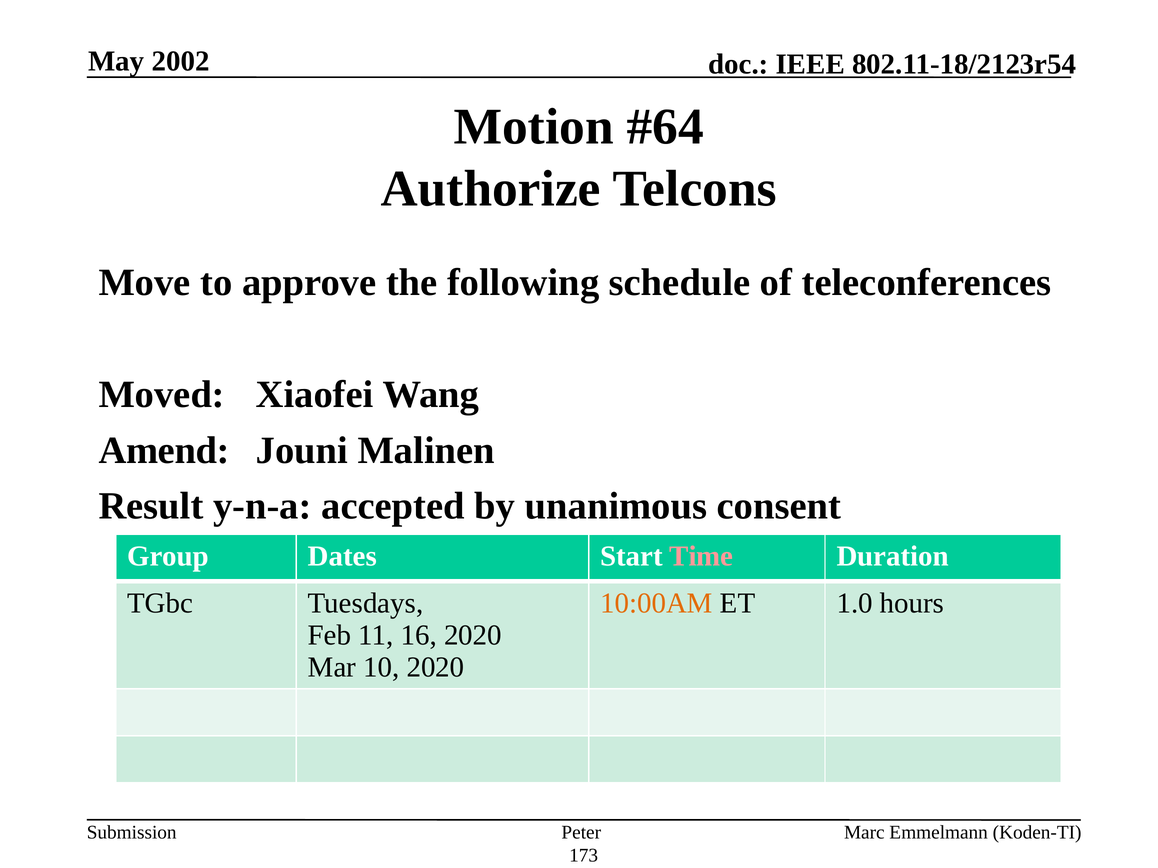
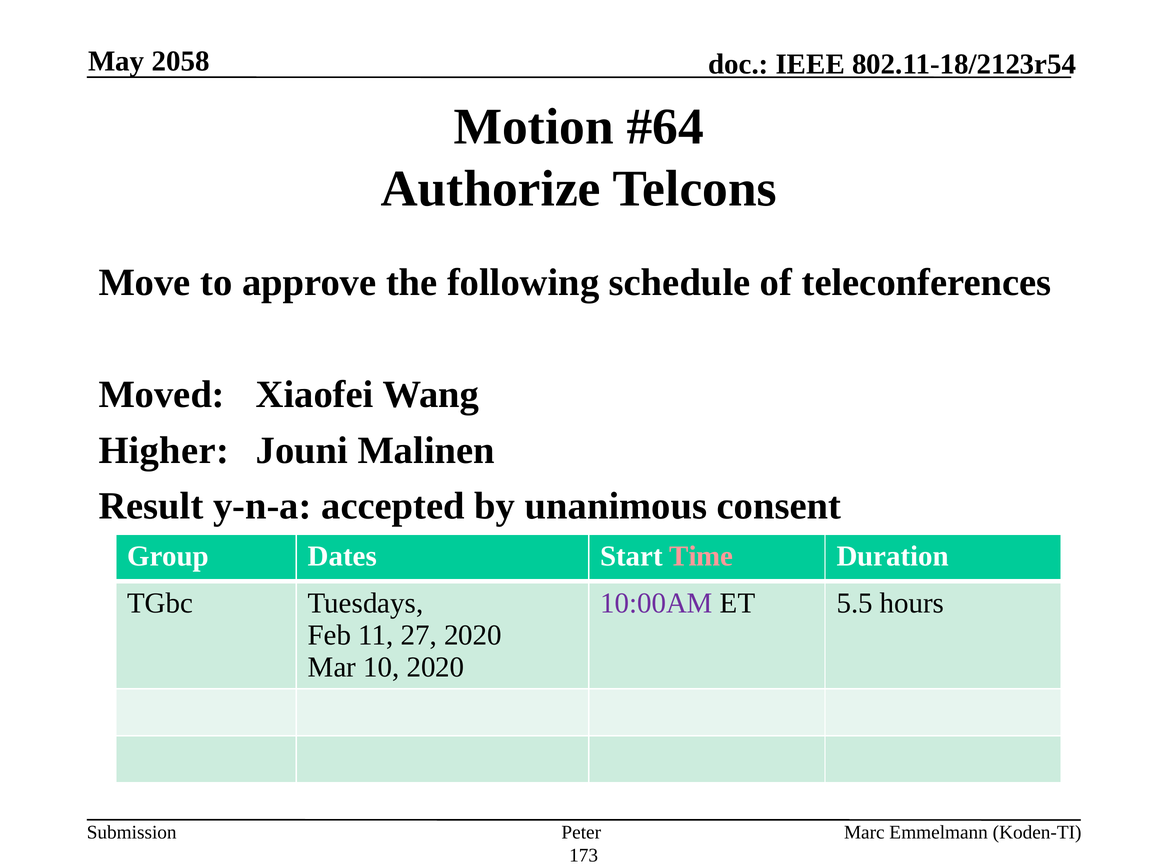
2002: 2002 -> 2058
Amend: Amend -> Higher
10:00AM colour: orange -> purple
1.0: 1.0 -> 5.5
16: 16 -> 27
